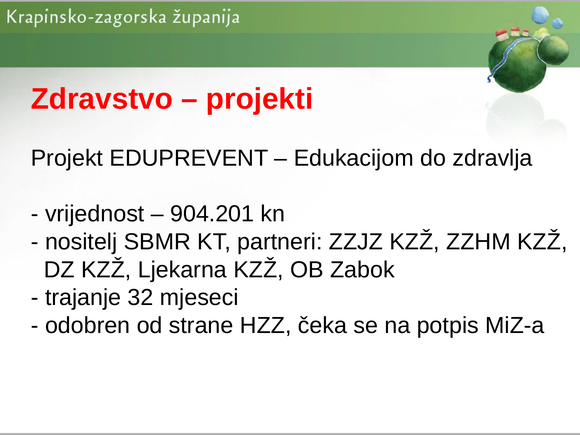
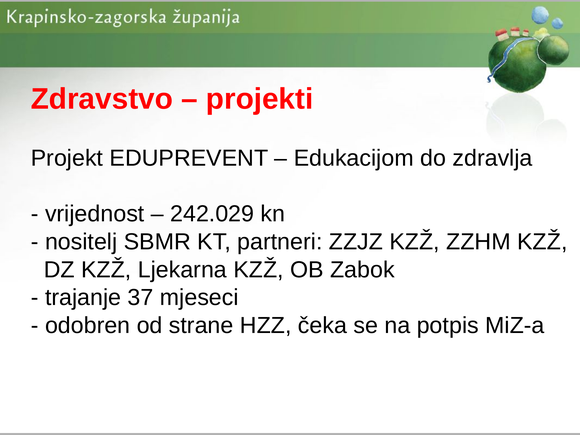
904.201: 904.201 -> 242.029
32: 32 -> 37
